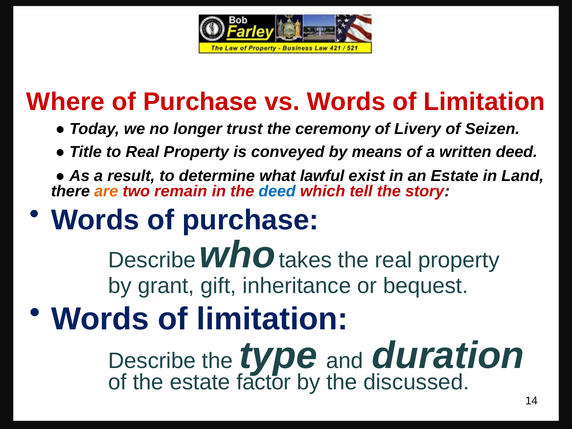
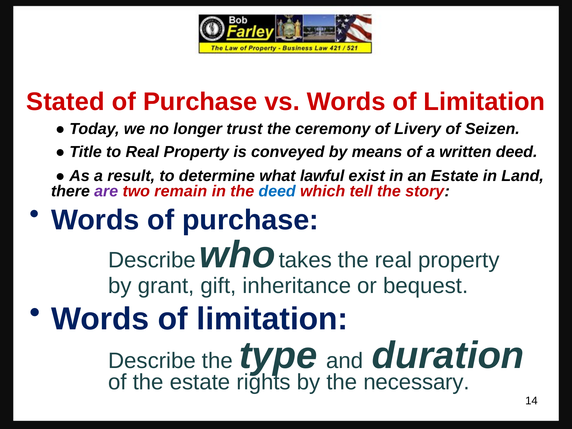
Where: Where -> Stated
are colour: orange -> purple
factor: factor -> rights
discussed: discussed -> necessary
